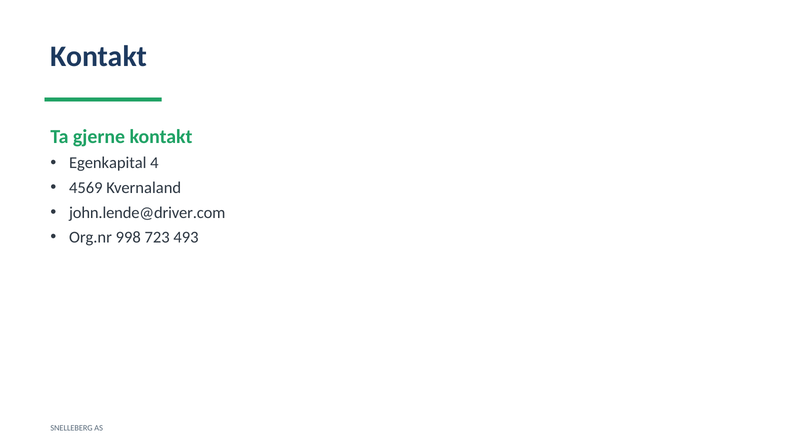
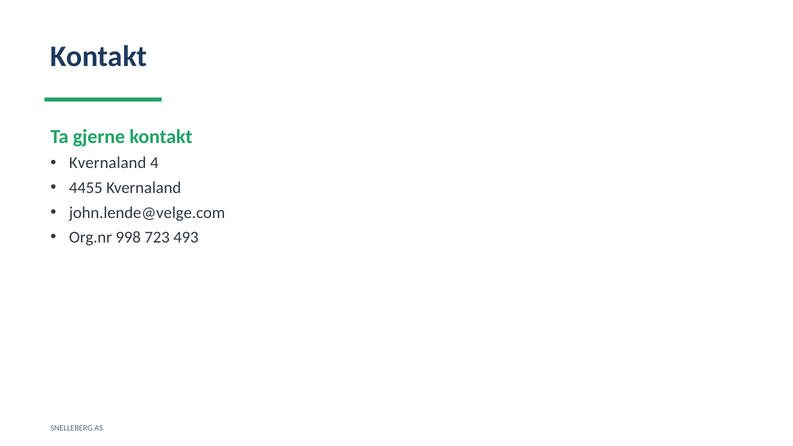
Egenkapital at (108, 163): Egenkapital -> Kvernaland
4569: 4569 -> 4455
john.lende@driver.com: john.lende@driver.com -> john.lende@velge.com
